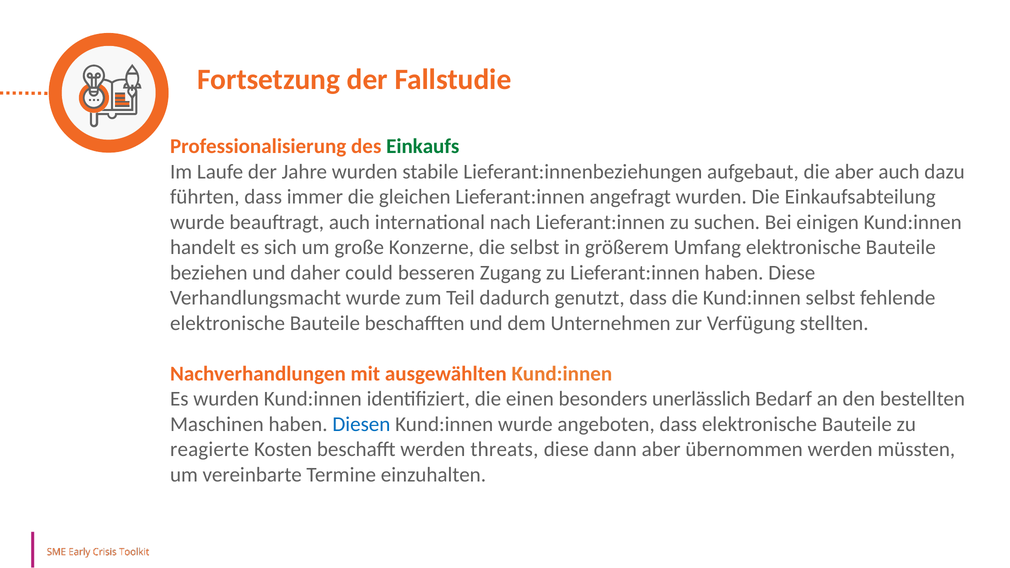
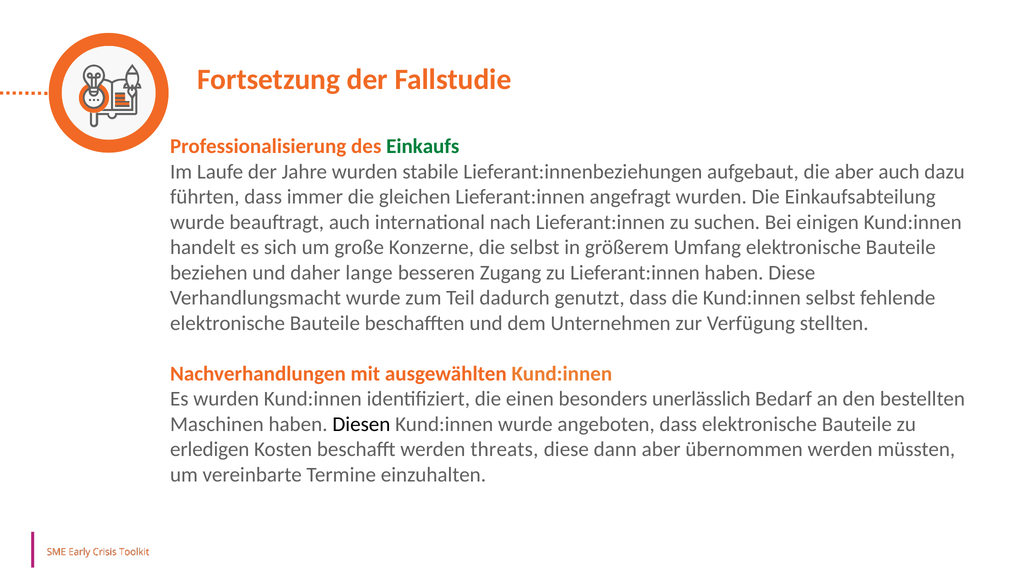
could: could -> lange
Diesen colour: blue -> black
reagierte: reagierte -> erledigen
